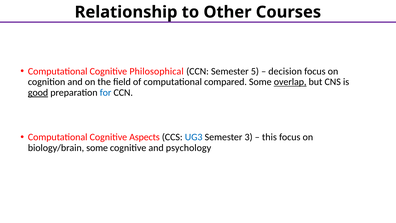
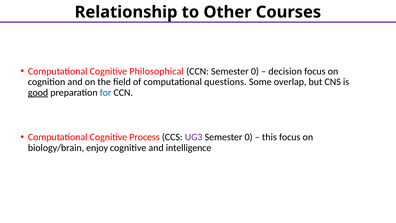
CCN Semester 5: 5 -> 0
compared: compared -> questions
overlap underline: present -> none
Aspects: Aspects -> Process
UG3 colour: blue -> purple
3 at (249, 137): 3 -> 0
biology/brain some: some -> enjoy
psychology: psychology -> intelligence
